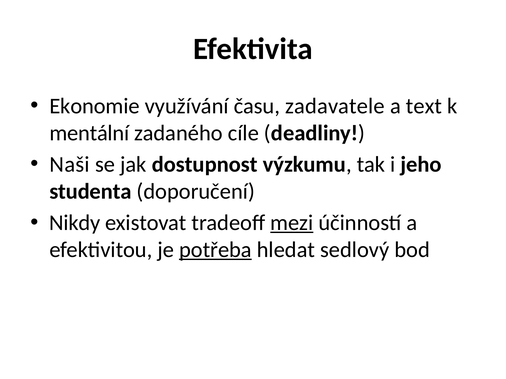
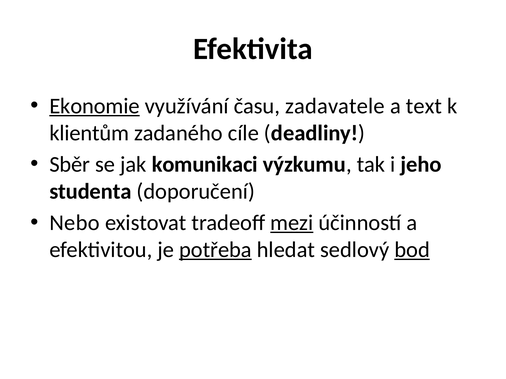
Ekonomie underline: none -> present
mentální: mentální -> klientům
Naši: Naši -> Sběr
dostupnost: dostupnost -> komunikaci
Nikdy: Nikdy -> Nebo
bod underline: none -> present
